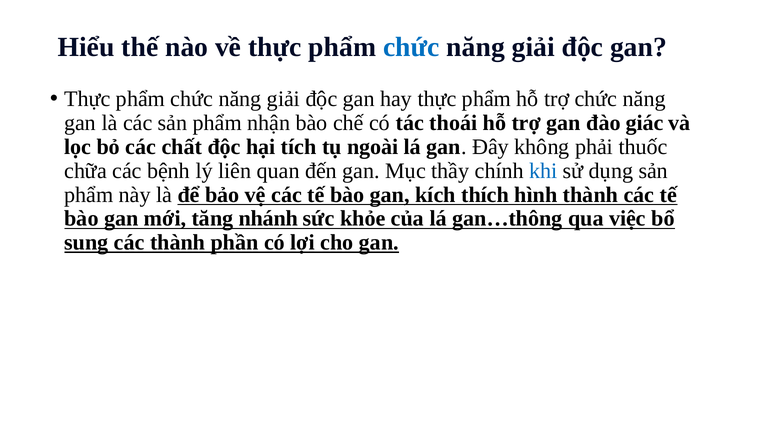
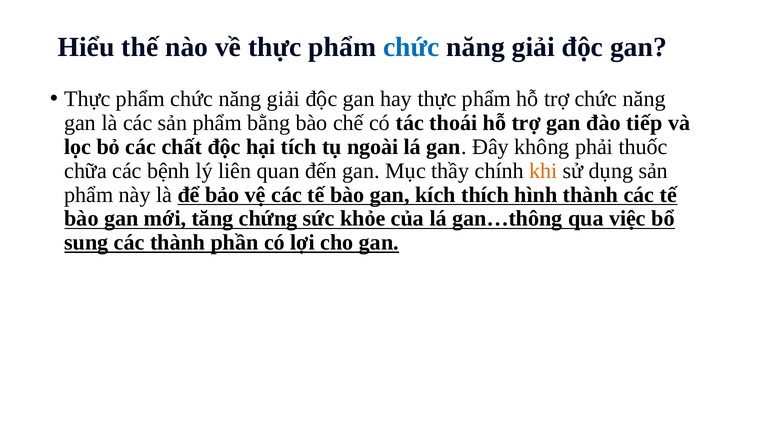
nhận: nhận -> bằng
giác: giác -> tiếp
khi colour: blue -> orange
nhánh: nhánh -> chứng
